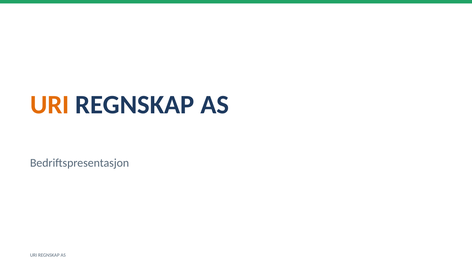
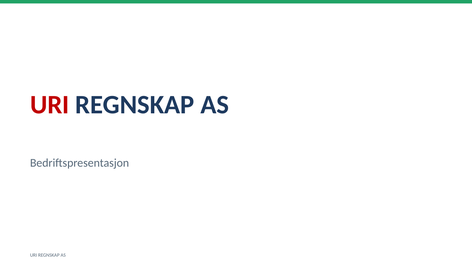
URI at (50, 105) colour: orange -> red
